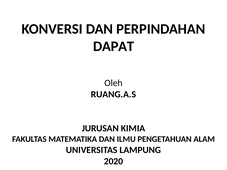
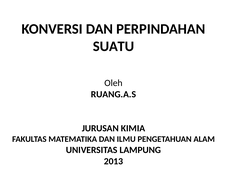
DAPAT: DAPAT -> SUATU
2020: 2020 -> 2013
